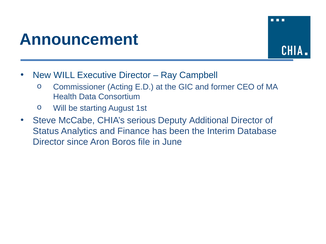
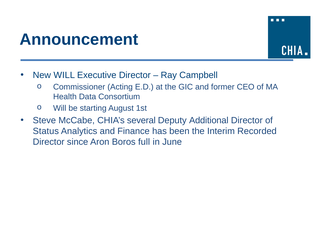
serious: serious -> several
Database: Database -> Recorded
file: file -> full
